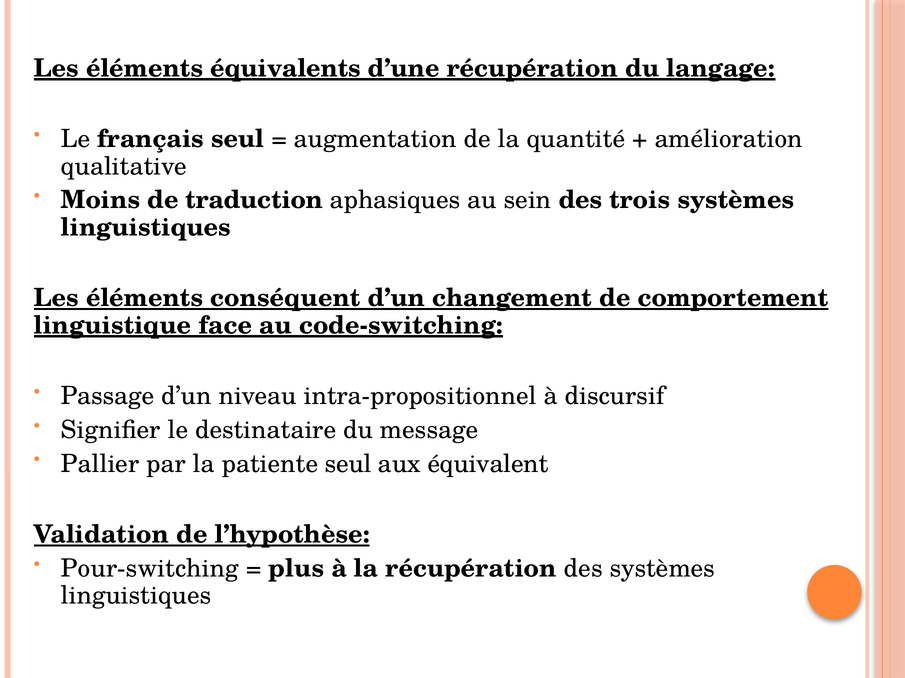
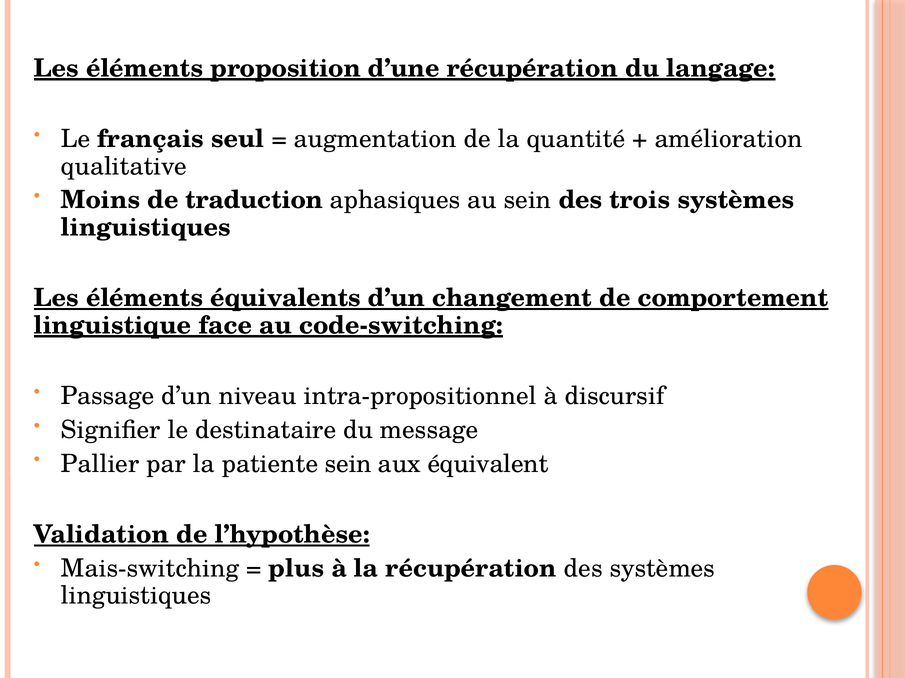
équivalents: équivalents -> proposition
conséquent: conséquent -> équivalents
patiente seul: seul -> sein
Pour-switching: Pour-switching -> Mais-switching
